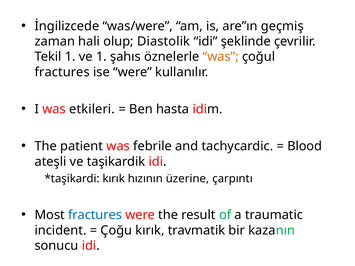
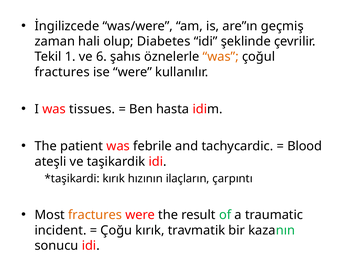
Diastolik: Diastolik -> Diabetes
ve 1: 1 -> 6
etkileri: etkileri -> tissues
üzerine: üzerine -> ilaçların
fractures at (95, 215) colour: blue -> orange
